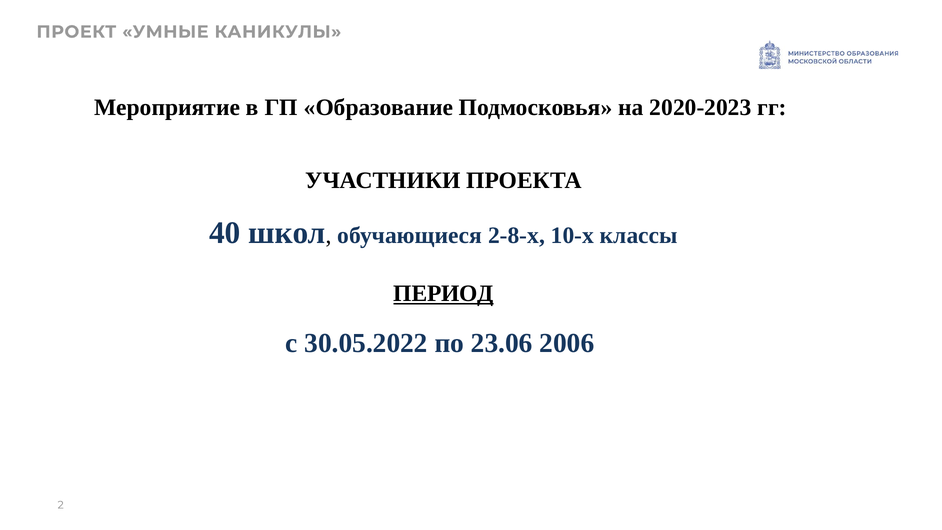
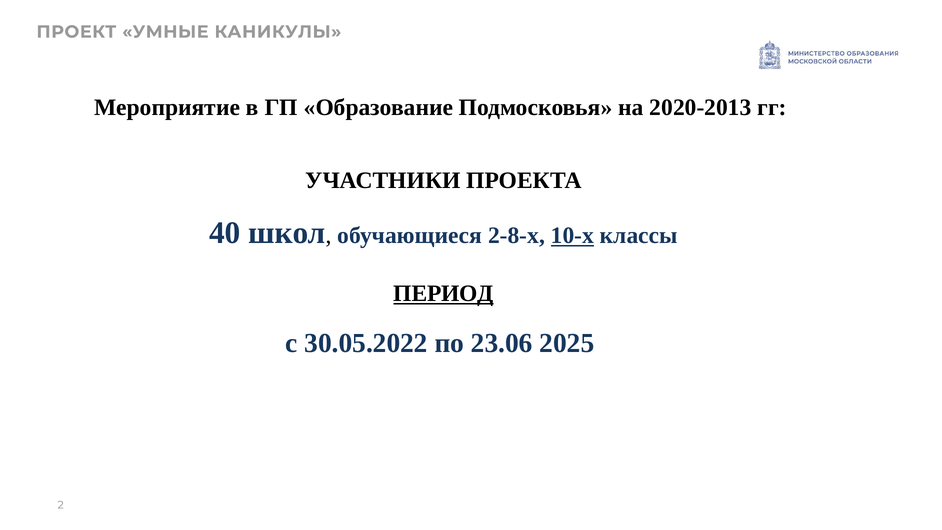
2020-2023: 2020-2023 -> 2020-2013
10-х underline: none -> present
2006: 2006 -> 2025
